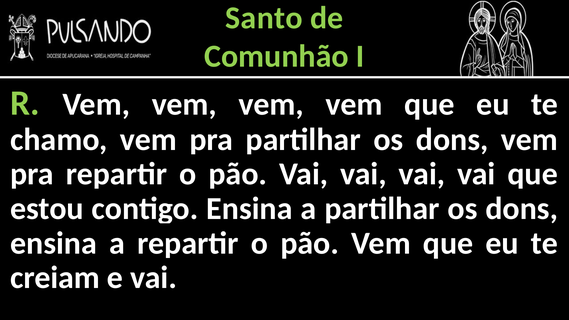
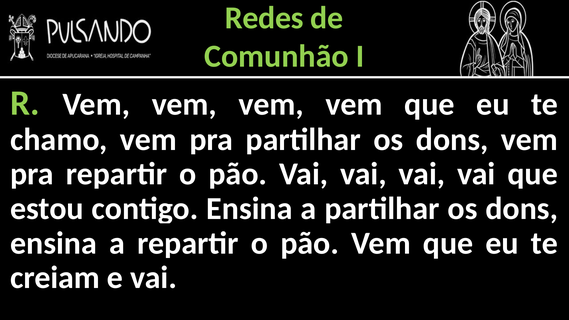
Santo: Santo -> Redes
